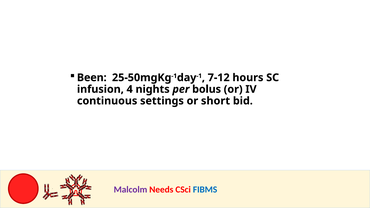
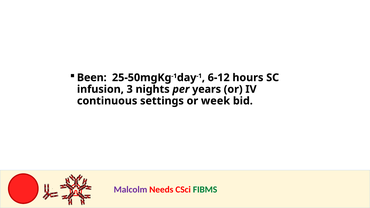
7-12: 7-12 -> 6-12
4: 4 -> 3
bolus: bolus -> years
short: short -> week
FIBMS colour: blue -> green
